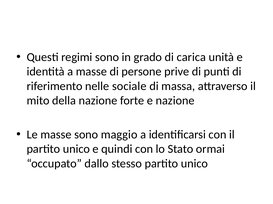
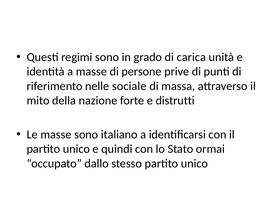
e nazione: nazione -> distrutti
maggio: maggio -> italiano
